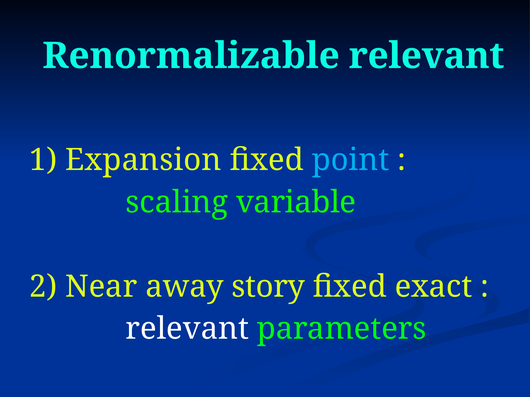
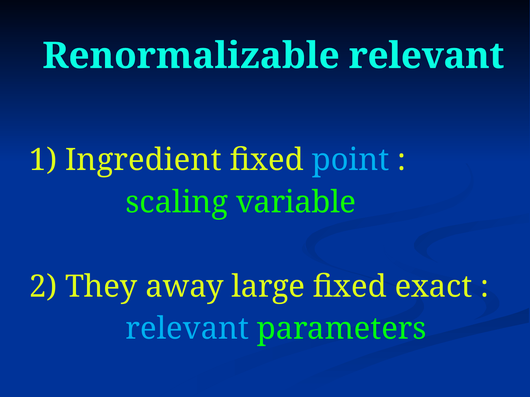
Expansion: Expansion -> Ingredient
Near: Near -> They
story: story -> large
relevant at (187, 329) colour: white -> light blue
